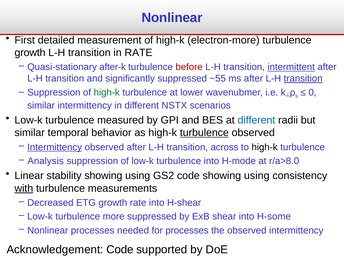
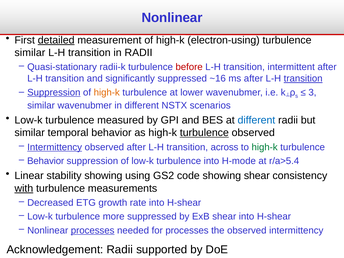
detailed underline: none -> present
electron-more: electron-more -> electron-using
growth at (30, 53): growth -> similar
in RATE: RATE -> RADII
after-k: after-k -> radii-k
intermittent underline: present -> none
~55: ~55 -> ~16
Suppression at (54, 92) underline: none -> present
high-k at (107, 92) colour: green -> orange
0: 0 -> 3
similar intermittency: intermittency -> wavenubmer
high-k at (265, 147) colour: black -> green
Analysis at (46, 161): Analysis -> Behavior
r/a>8.0: r/a>8.0 -> r/a>5.4
code showing using: using -> shear
shear into H-some: H-some -> H-shear
processes at (93, 230) underline: none -> present
Acknowledgement Code: Code -> Radii
